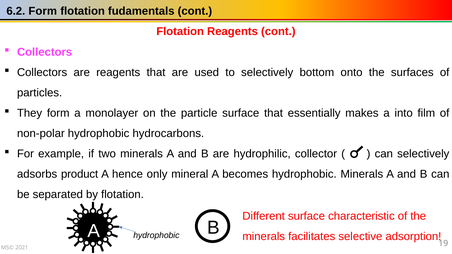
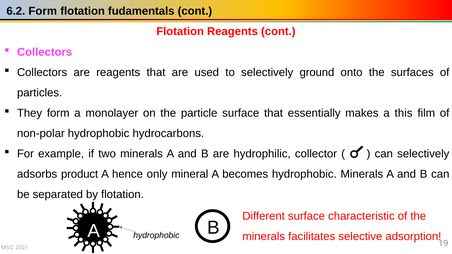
bottom: bottom -> ground
into: into -> this
